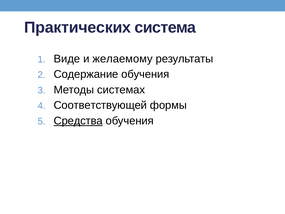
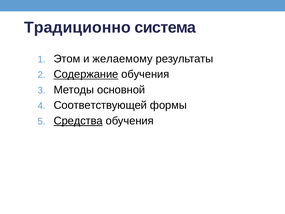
Практических: Практических -> Традиционно
Виде: Виде -> Этом
Содержание underline: none -> present
системах: системах -> основной
